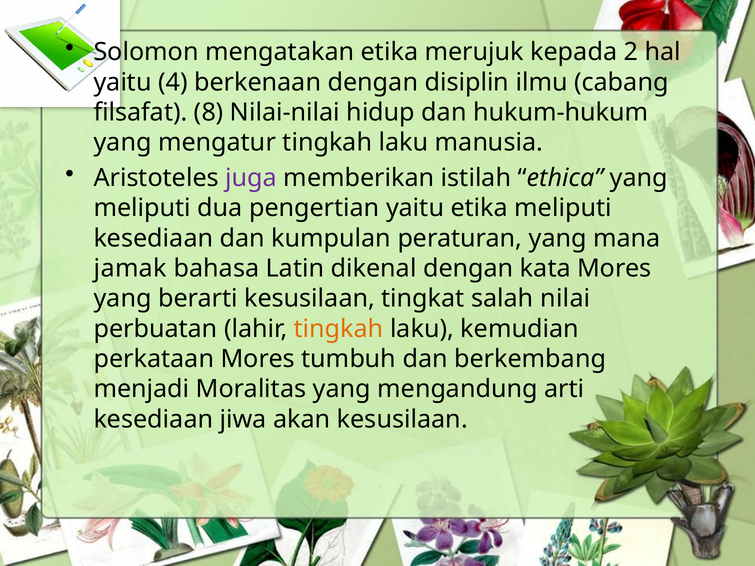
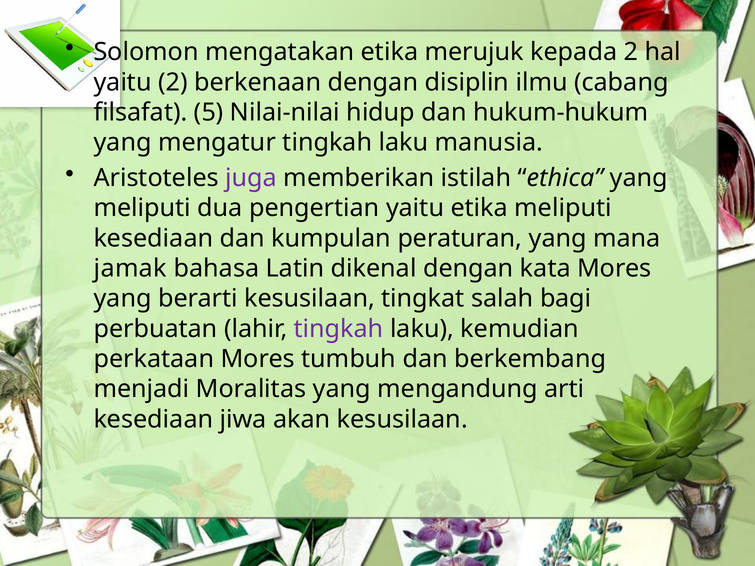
yaitu 4: 4 -> 2
8: 8 -> 5
nilai: nilai -> bagi
tingkah at (339, 329) colour: orange -> purple
